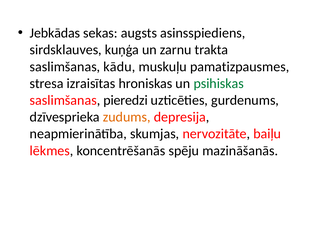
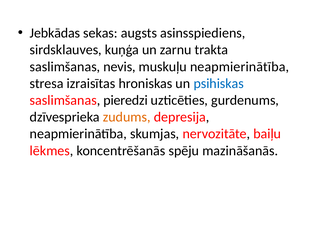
kādu: kādu -> nevis
muskuļu pamatizpausmes: pamatizpausmes -> neapmierinātība
psihiskas colour: green -> blue
